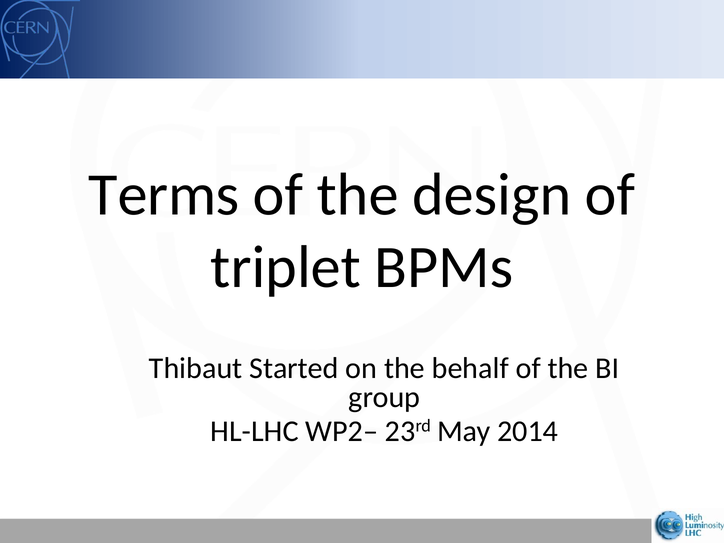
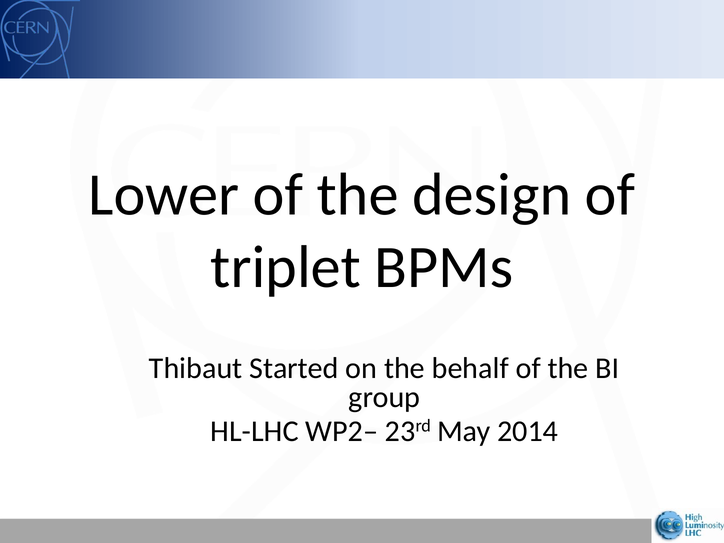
Terms: Terms -> Lower
